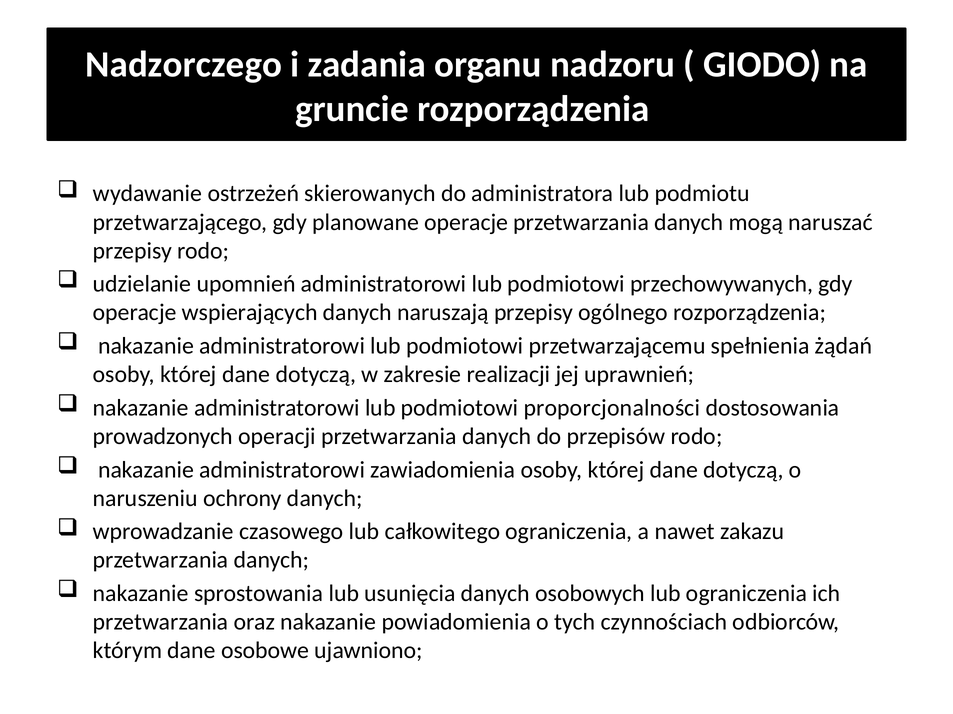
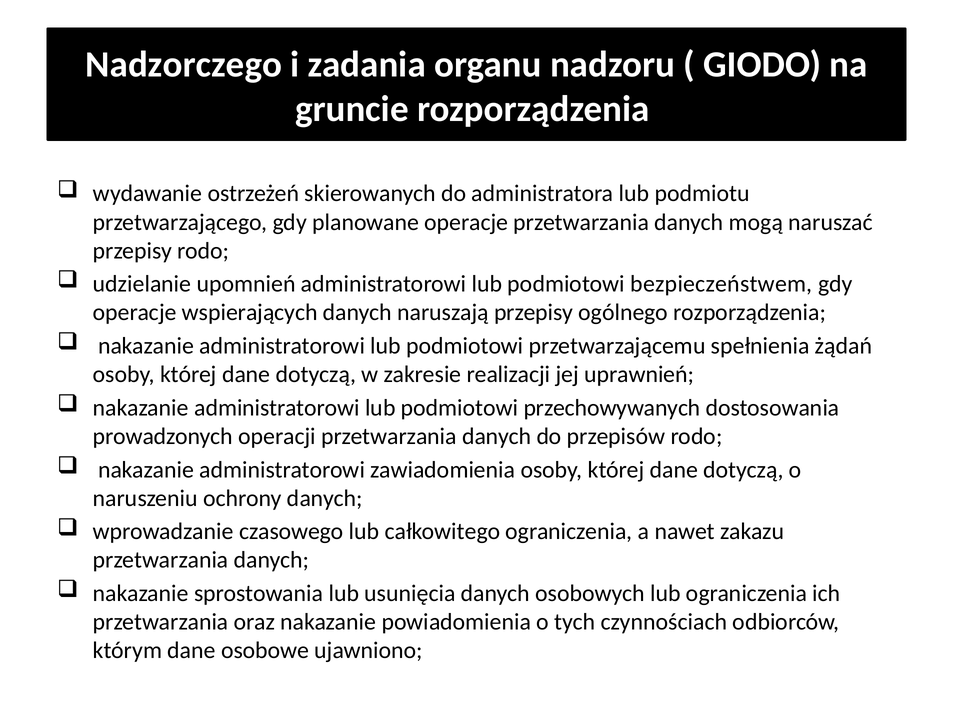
przechowywanych: przechowywanych -> bezpieczeństwem
proporcjonalności: proporcjonalności -> przechowywanych
